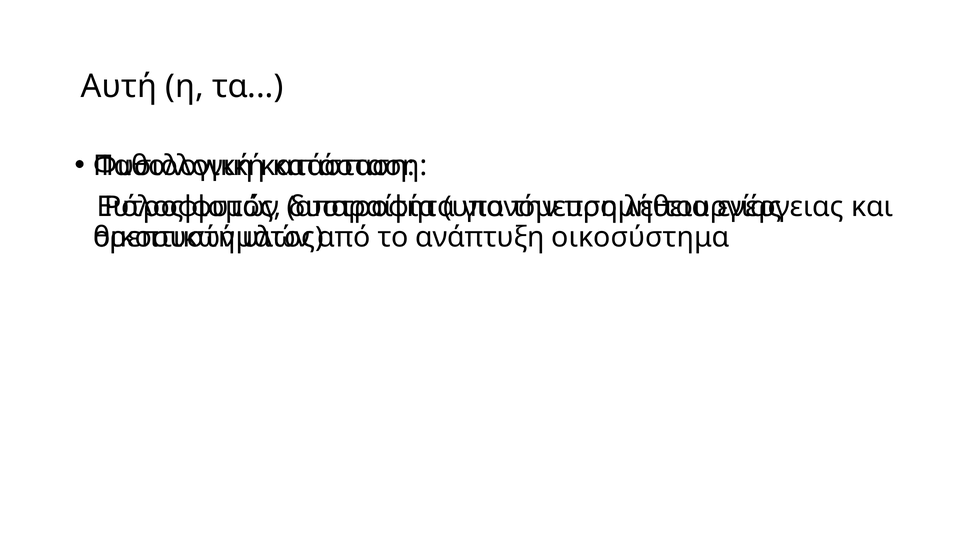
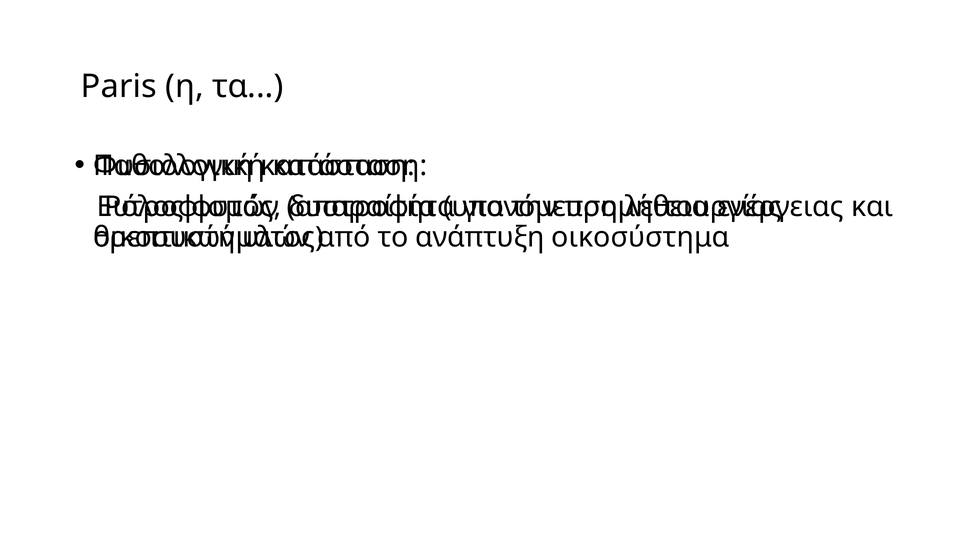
Αυτή: Αυτή -> Paris
